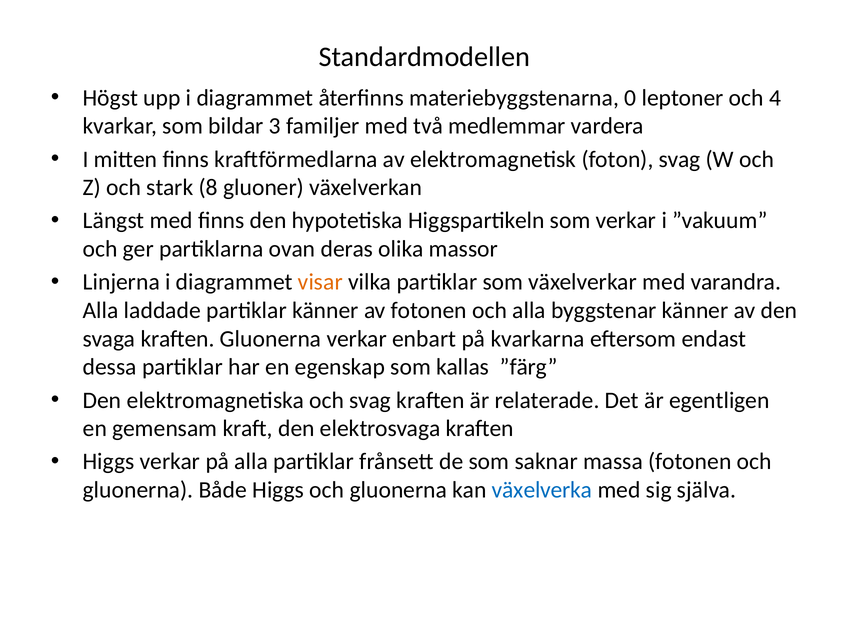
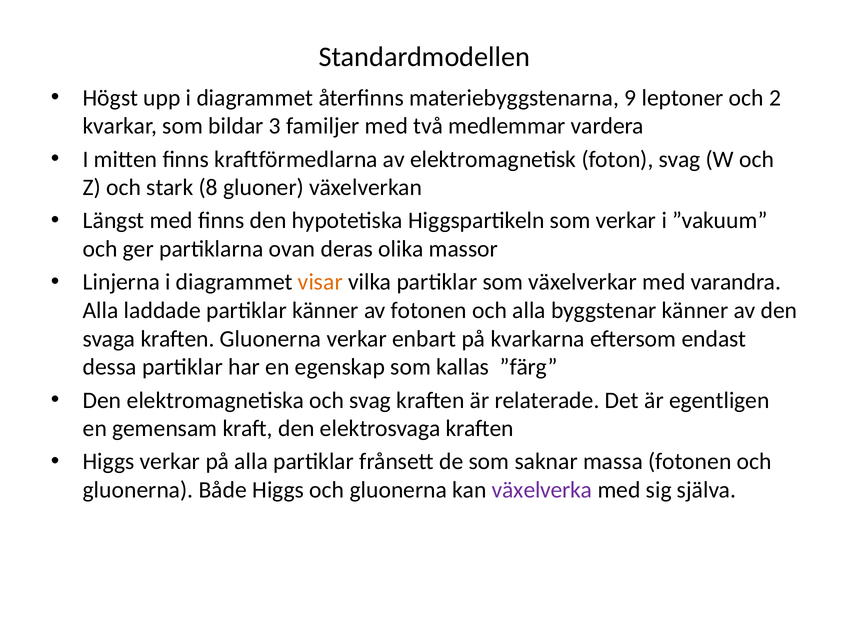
0: 0 -> 9
4: 4 -> 2
växelverka colour: blue -> purple
